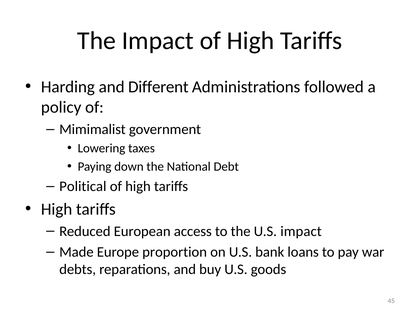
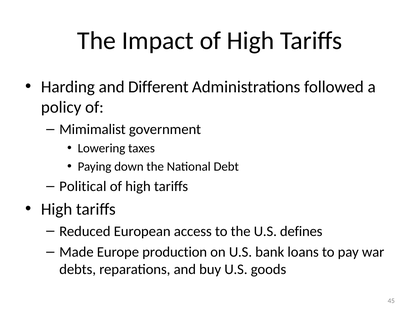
U.S impact: impact -> defines
proportion: proportion -> production
